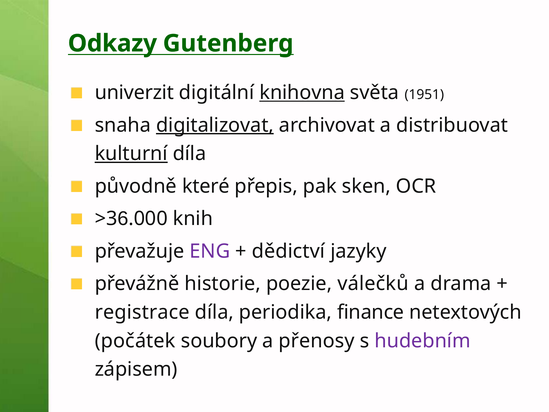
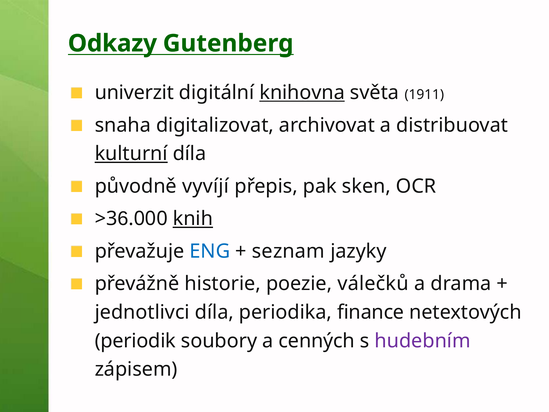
1951: 1951 -> 1911
digitalizovat underline: present -> none
které: které -> vyvíjí
knih underline: none -> present
ENG colour: purple -> blue
dědictví: dědictví -> seznam
registrace: registrace -> jednotlivci
počátek: počátek -> periodik
přenosy: přenosy -> cenných
